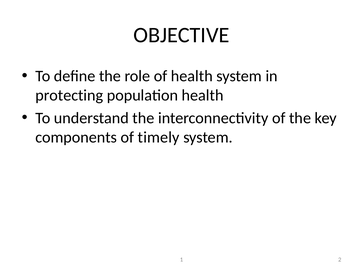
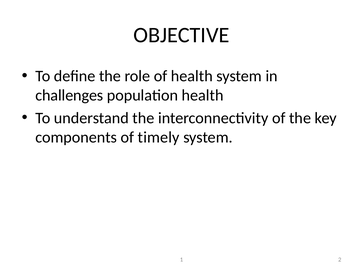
protecting: protecting -> challenges
